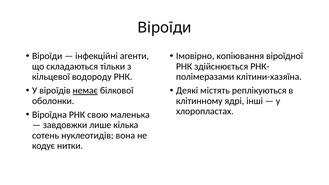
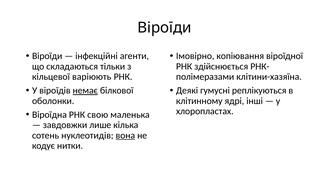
водороду: водороду -> варіюють
містять: містять -> гумусні
вона underline: none -> present
